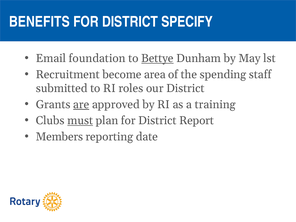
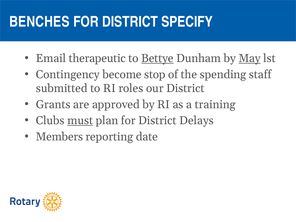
BENEFITS: BENEFITS -> BENCHES
foundation: foundation -> therapeutic
May underline: none -> present
Recruitment: Recruitment -> Contingency
area: area -> stop
are underline: present -> none
Report: Report -> Delays
